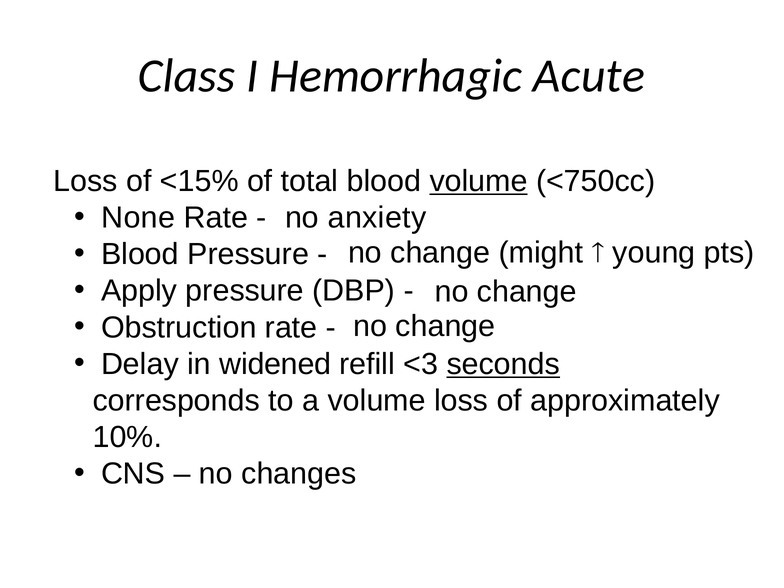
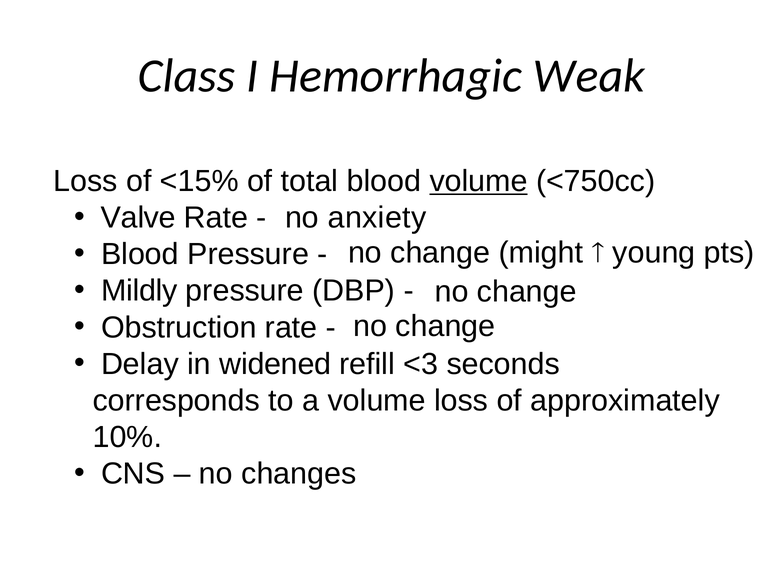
Acute: Acute -> Weak
None: None -> Valve
Apply: Apply -> Mildly
seconds underline: present -> none
